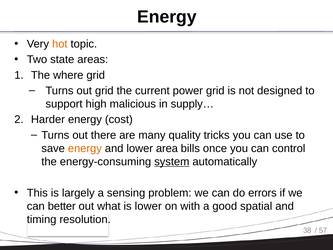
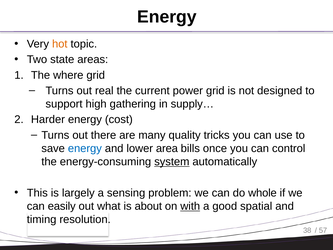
out grid: grid -> real
malicious: malicious -> gathering
energy at (85, 148) colour: orange -> blue
errors: errors -> whole
better: better -> easily
is lower: lower -> about
with underline: none -> present
